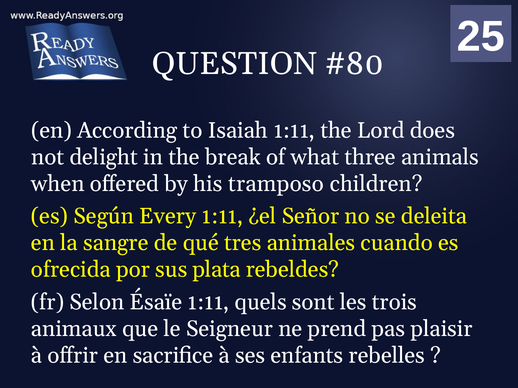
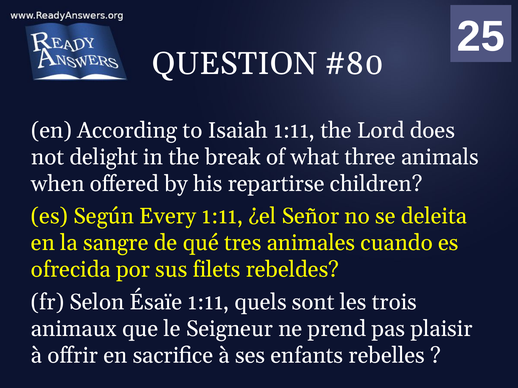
tramposo: tramposo -> repartirse
plata: plata -> filets
